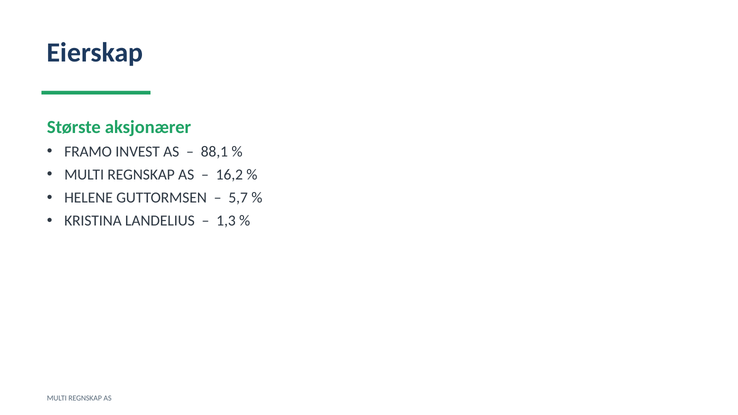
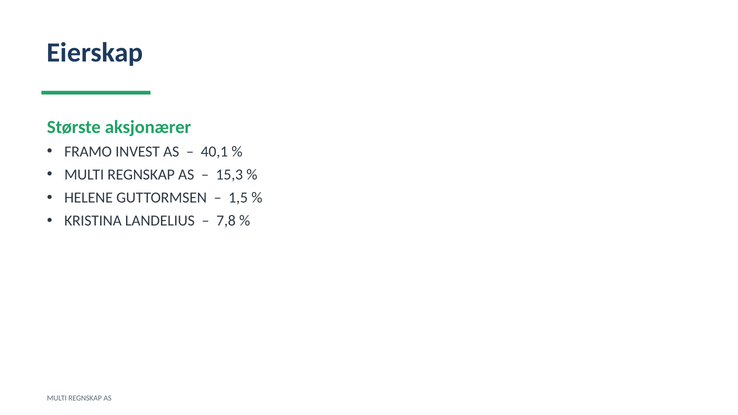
88,1: 88,1 -> 40,1
16,2: 16,2 -> 15,3
5,7: 5,7 -> 1,5
1,3: 1,3 -> 7,8
